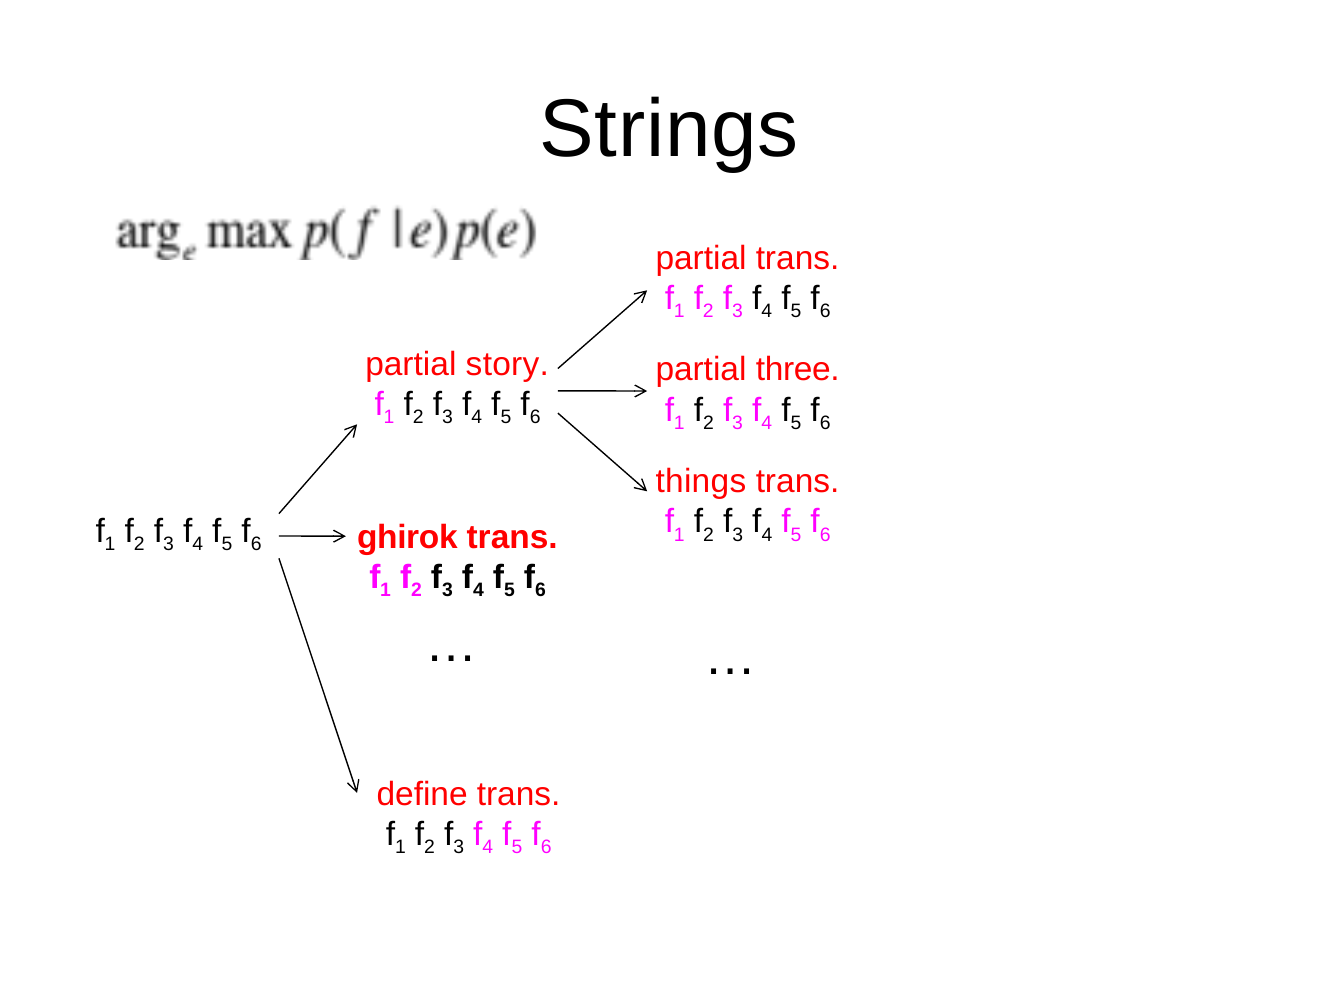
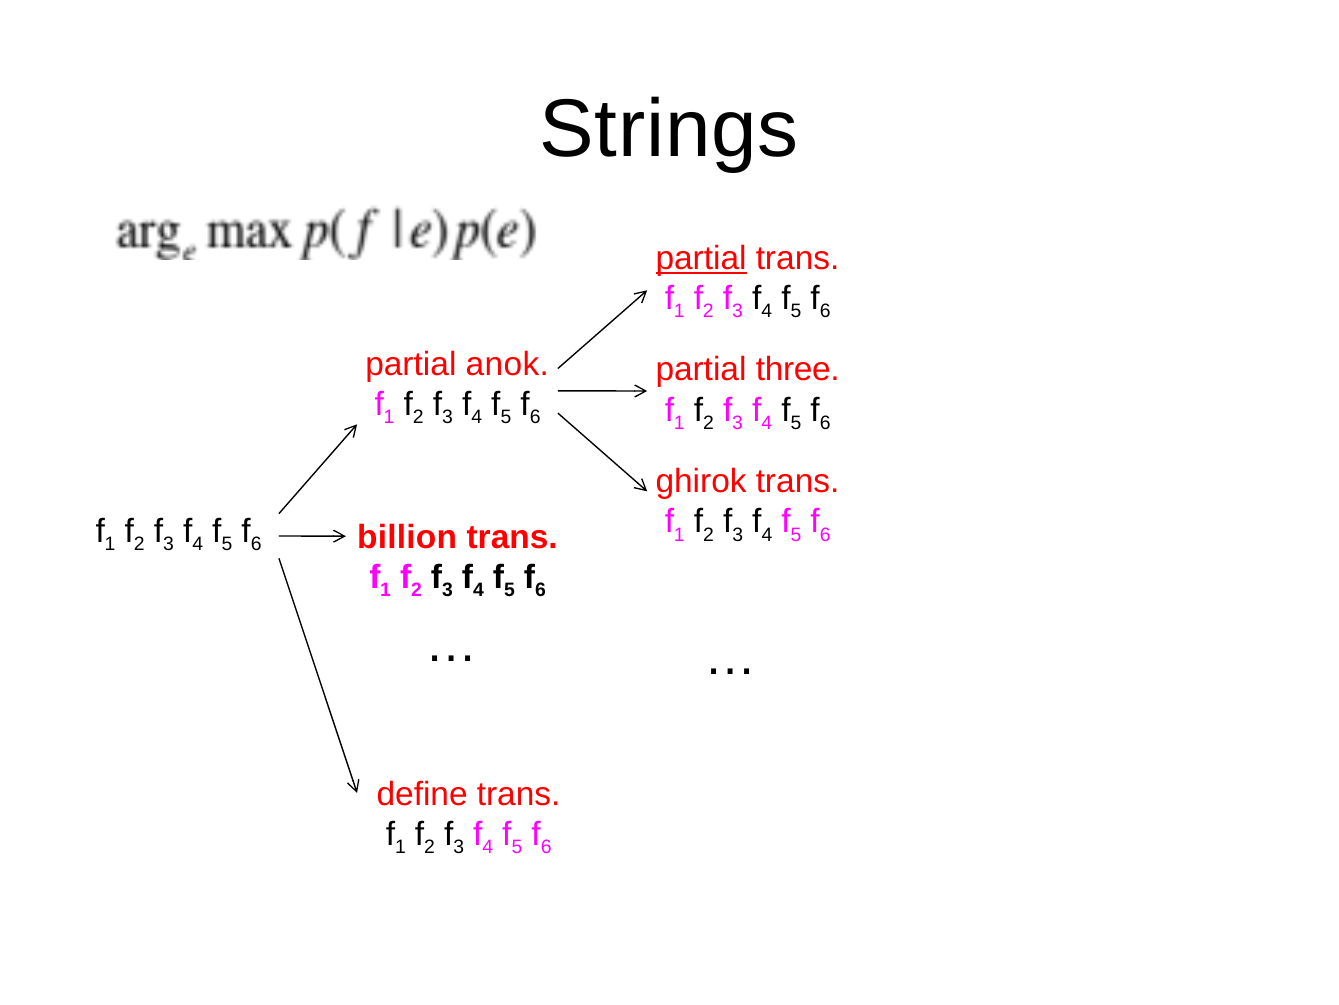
partial at (701, 258) underline: none -> present
story: story -> anok
things: things -> ghirok
ghirok: ghirok -> billion
